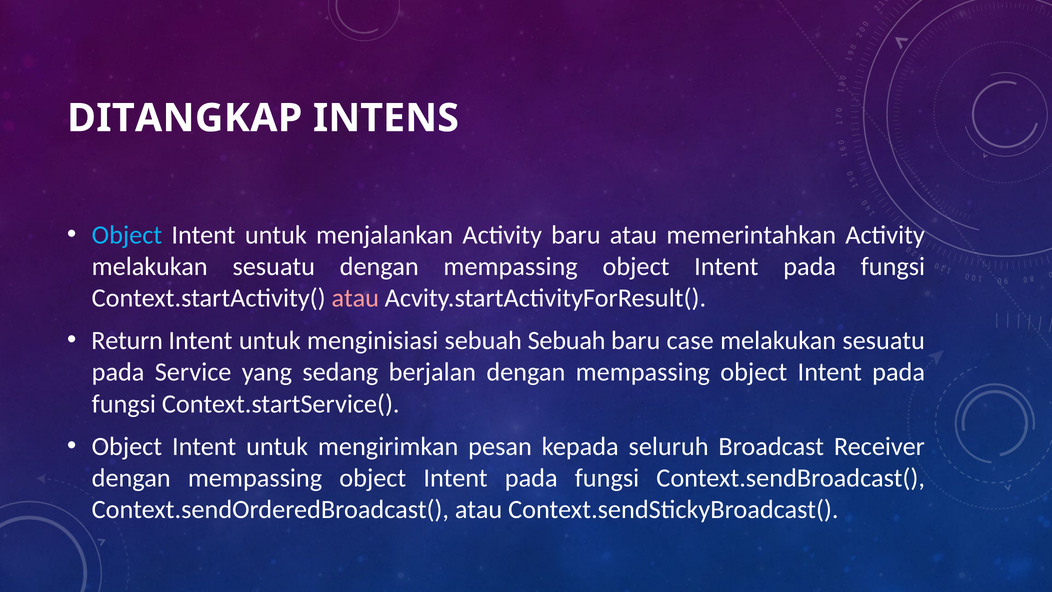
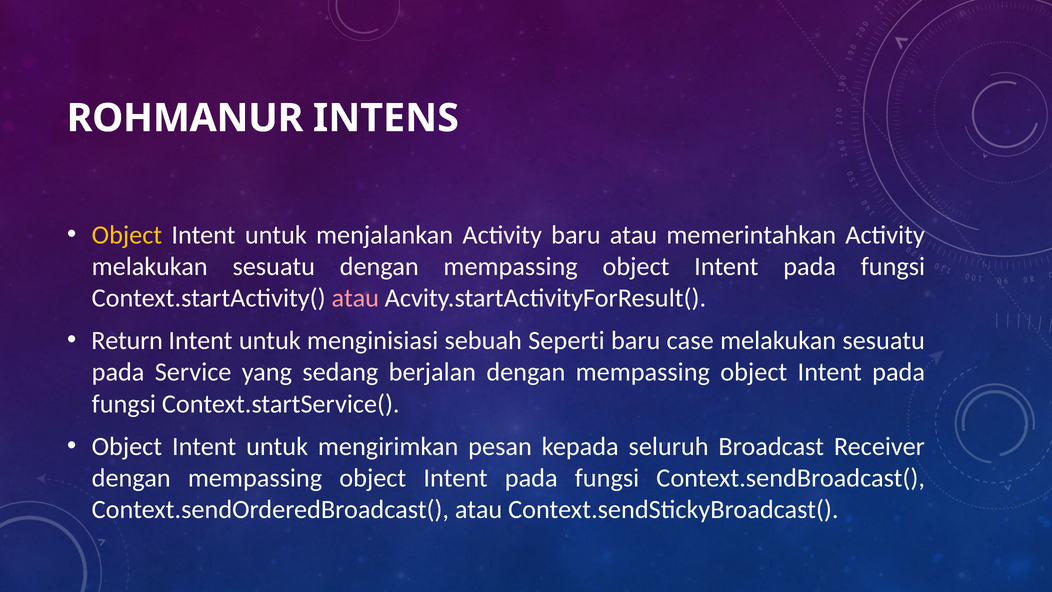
DITANGKAP: DITANGKAP -> ROHMANUR
Object at (127, 235) colour: light blue -> yellow
sebuah Sebuah: Sebuah -> Seperti
